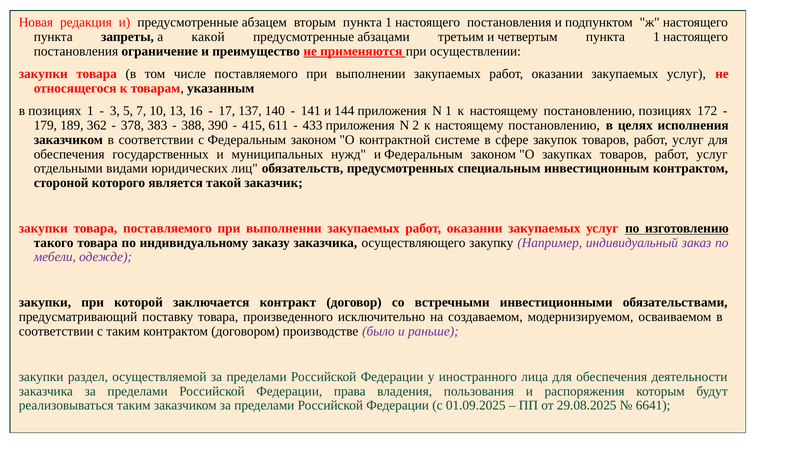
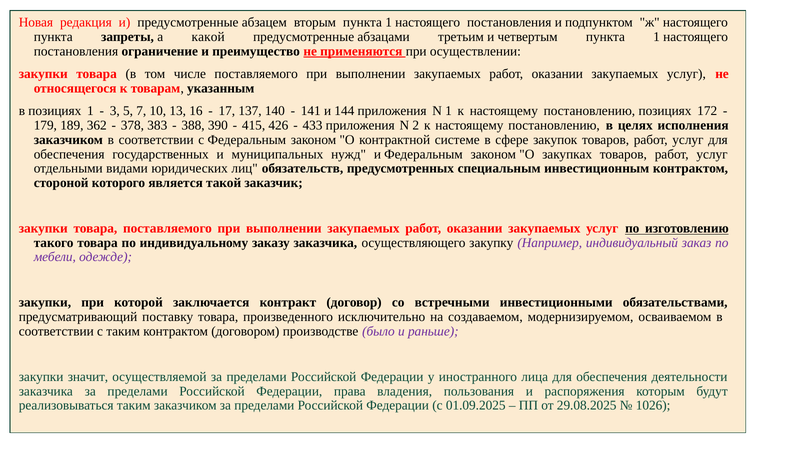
611: 611 -> 426
раздел: раздел -> значит
6641: 6641 -> 1026
